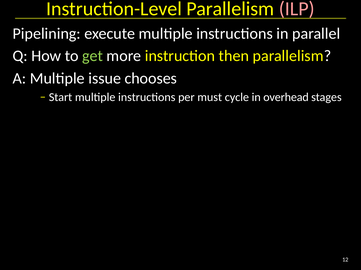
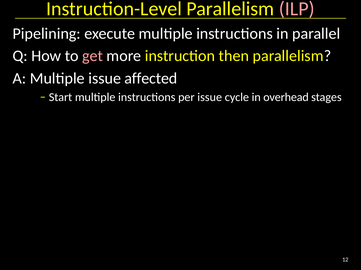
get colour: light green -> pink
chooses: chooses -> affected
per must: must -> issue
